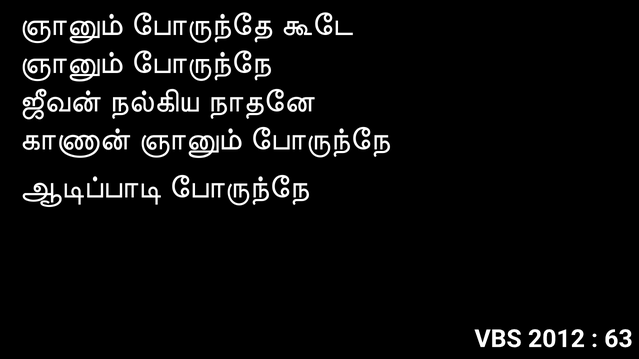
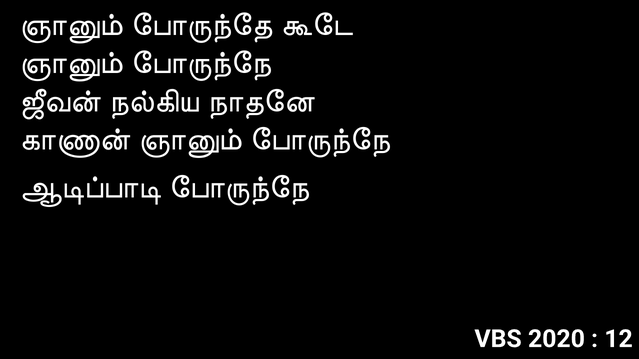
2012: 2012 -> 2020
63: 63 -> 12
